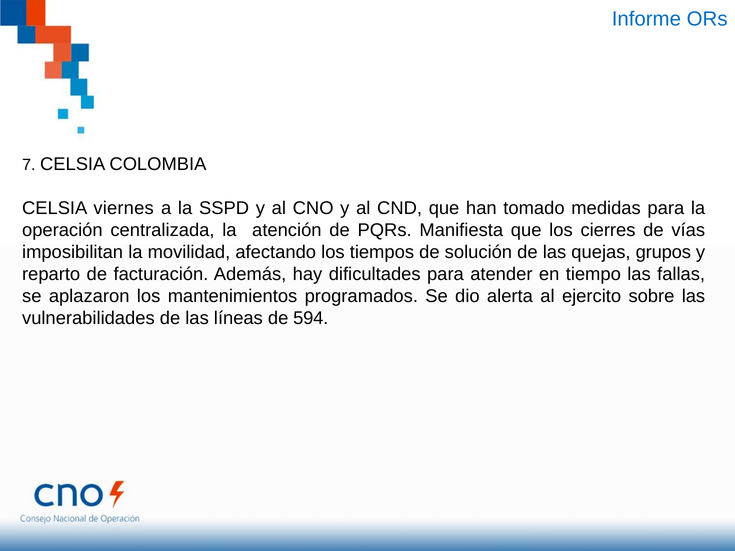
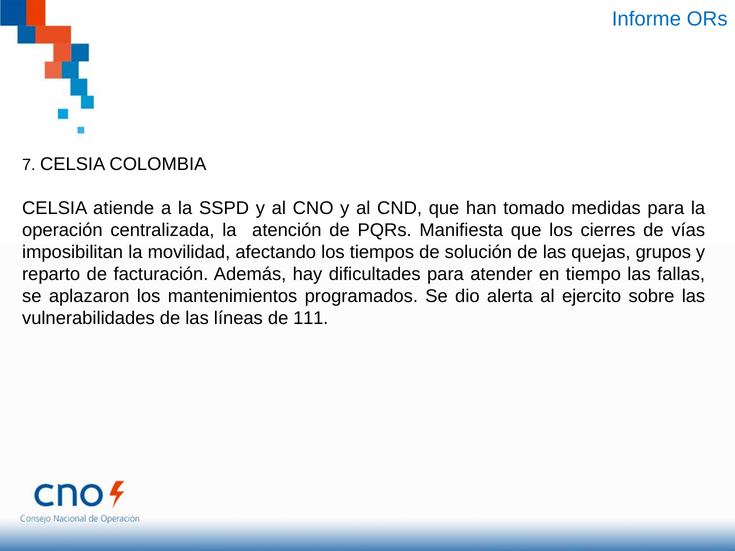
viernes: viernes -> atiende
594: 594 -> 111
